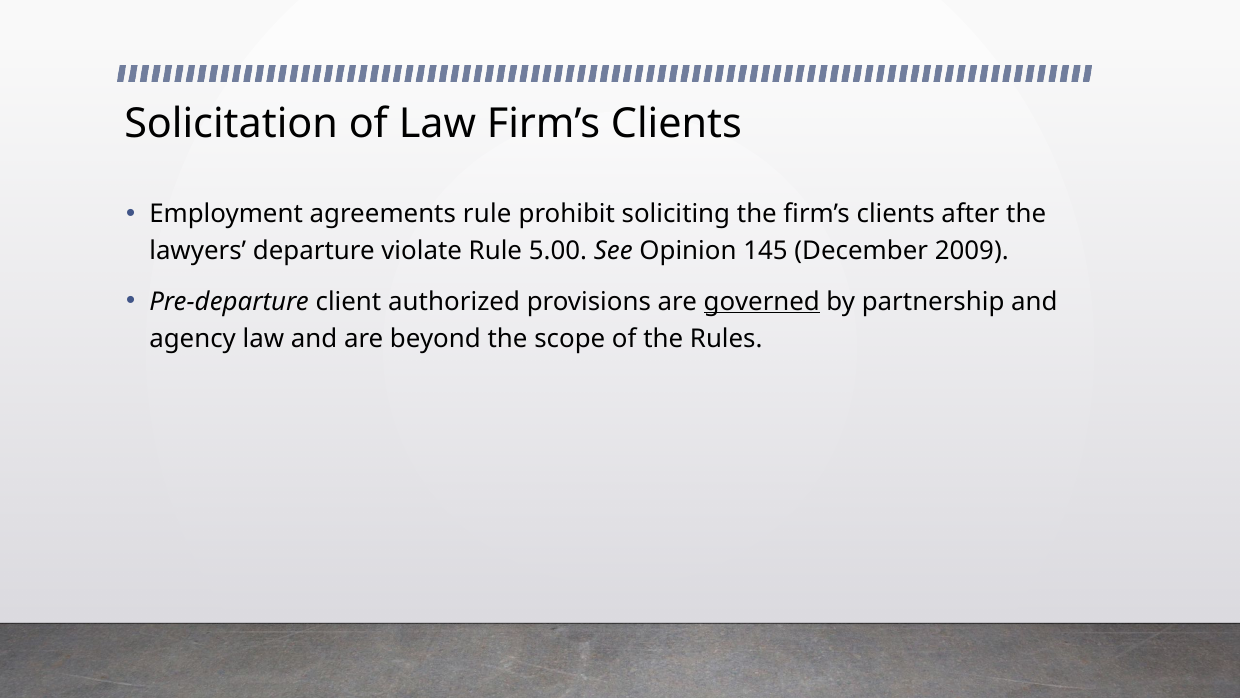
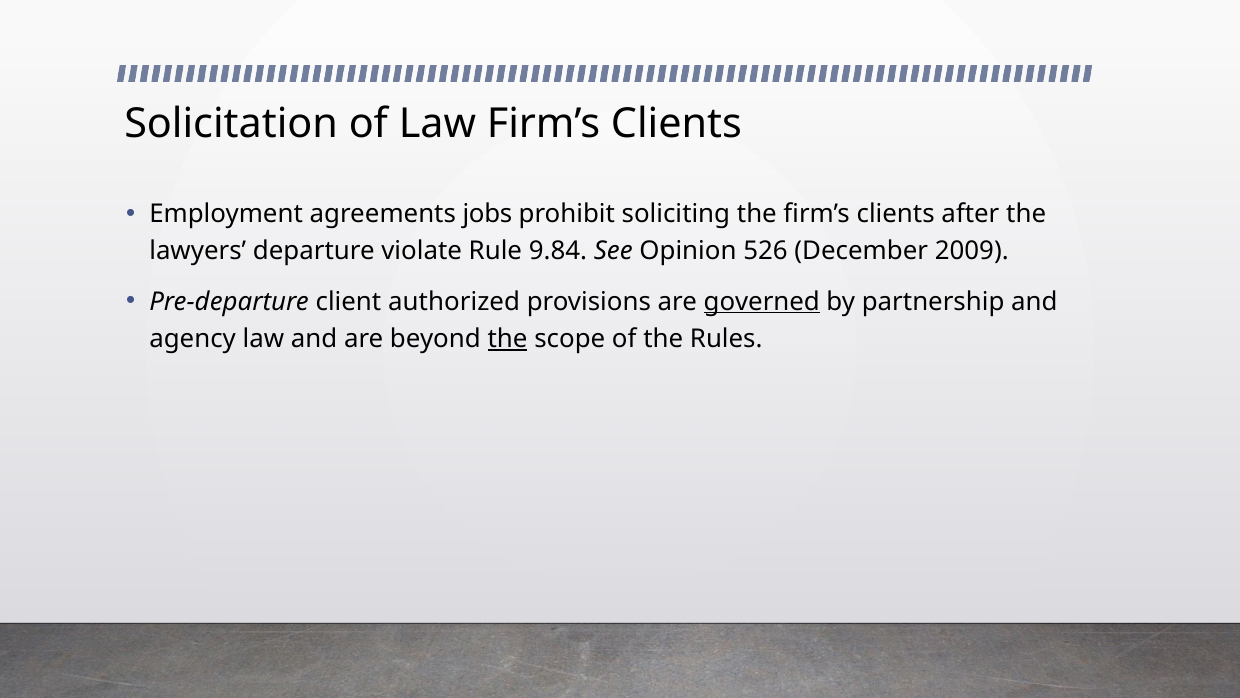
agreements rule: rule -> jobs
5.00: 5.00 -> 9.84
145: 145 -> 526
the at (508, 338) underline: none -> present
